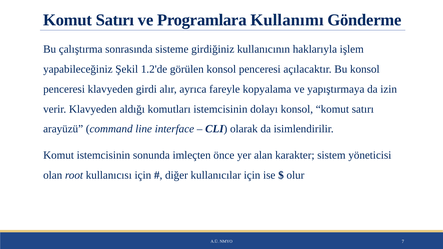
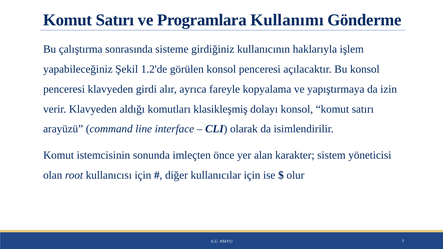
komutları istemcisinin: istemcisinin -> klasikleşmiş
